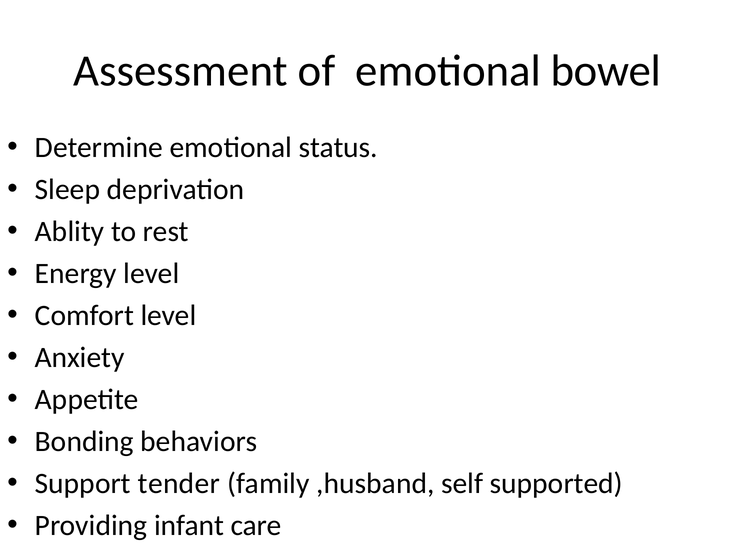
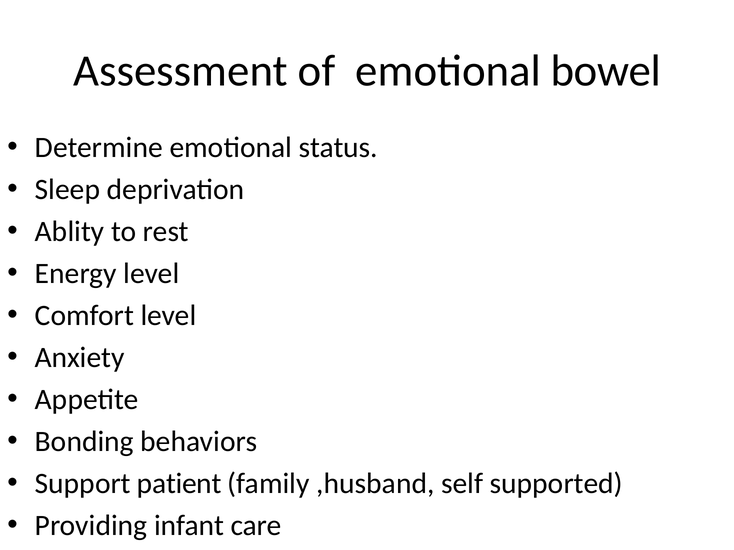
tender: tender -> patient
